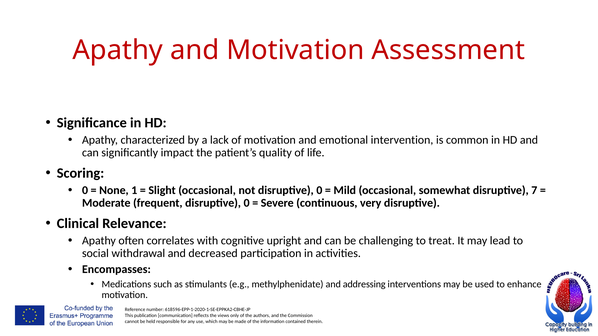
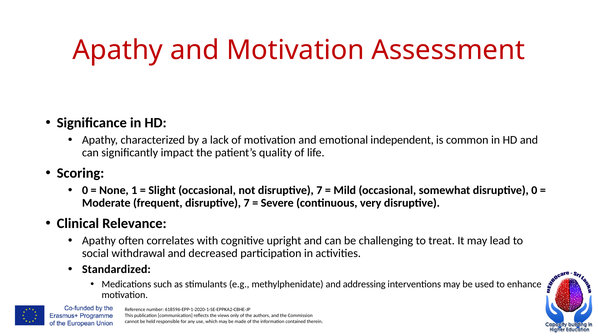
intervention: intervention -> independent
not disruptive 0: 0 -> 7
disruptive 7: 7 -> 0
frequent disruptive 0: 0 -> 7
Encompasses: Encompasses -> Standardized
